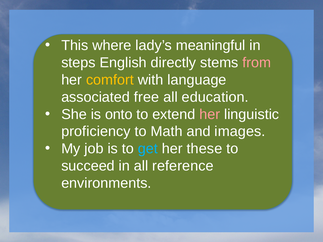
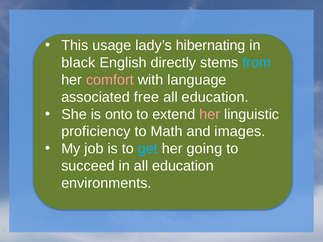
where: where -> usage
meaningful: meaningful -> hibernating
steps: steps -> black
from colour: pink -> light blue
comfort colour: yellow -> pink
these: these -> going
in all reference: reference -> education
